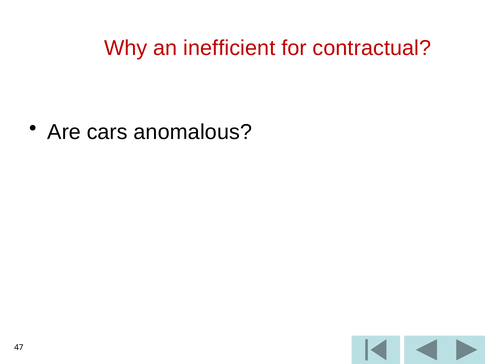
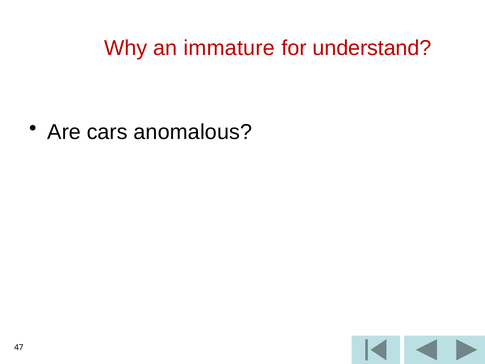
inefficient: inefficient -> immature
contractual: contractual -> understand
